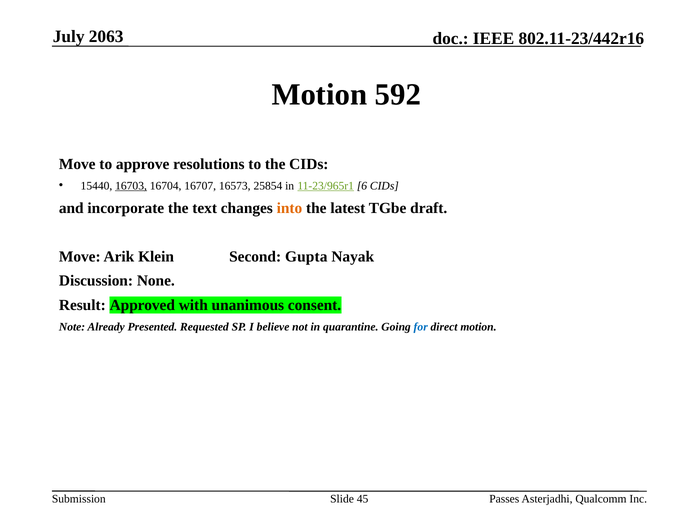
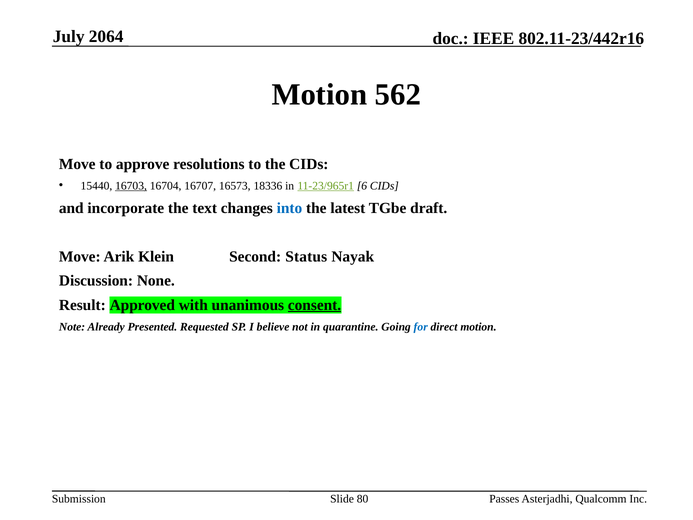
2063: 2063 -> 2064
592: 592 -> 562
25854: 25854 -> 18336
into colour: orange -> blue
Gupta: Gupta -> Status
consent underline: none -> present
45: 45 -> 80
